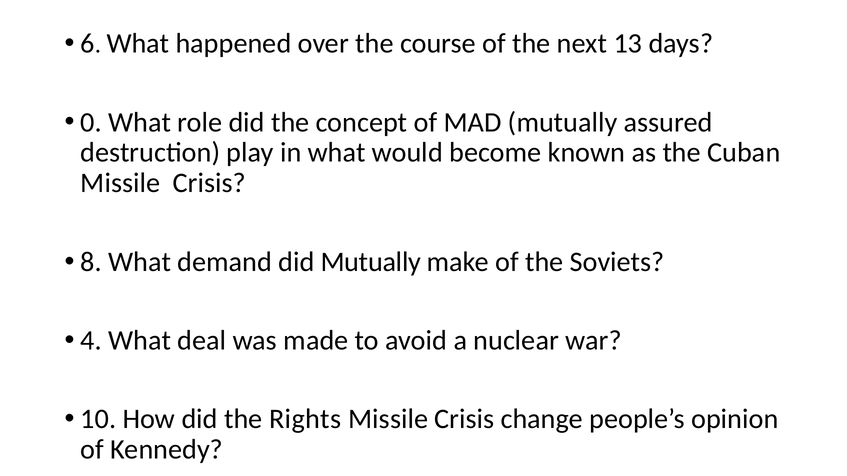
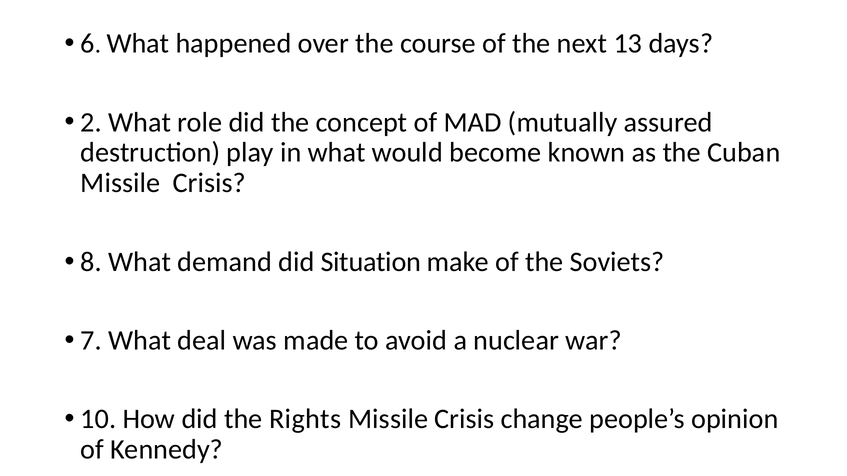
0: 0 -> 2
did Mutually: Mutually -> Situation
4: 4 -> 7
